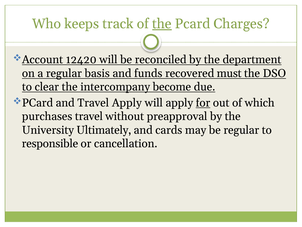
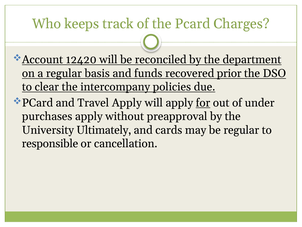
the at (162, 24) underline: present -> none
must: must -> prior
become: become -> policies
which: which -> under
purchases travel: travel -> apply
